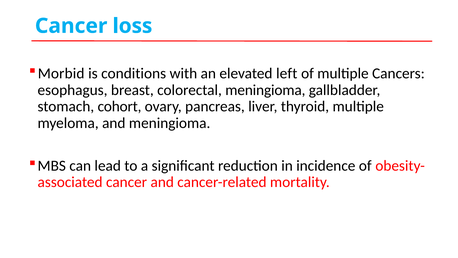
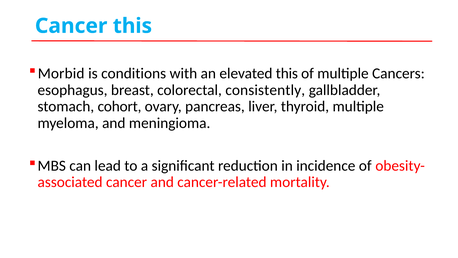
Cancer loss: loss -> this
elevated left: left -> this
colorectal meningioma: meningioma -> consistently
